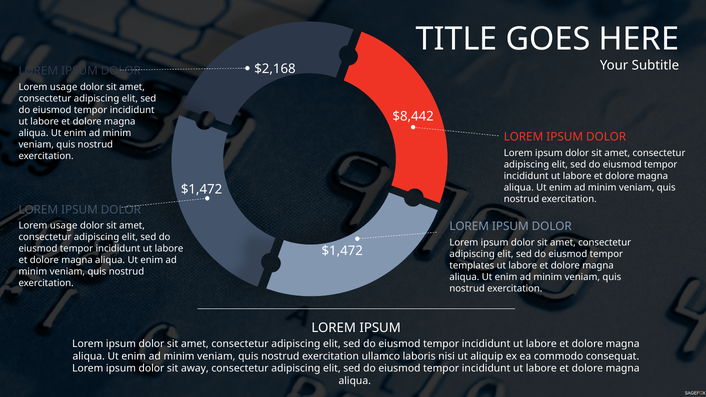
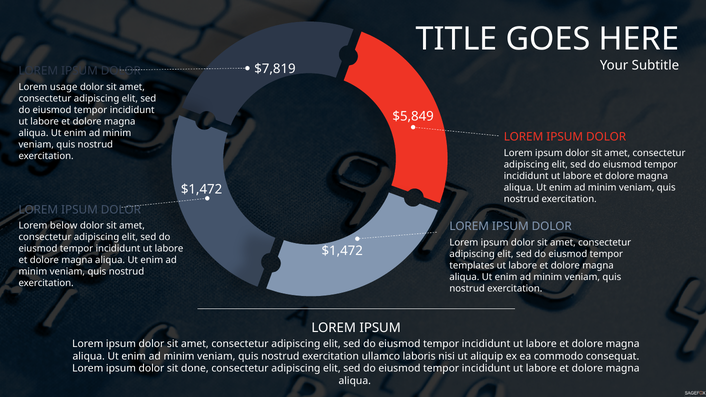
$2,168: $2,168 -> $7,819
$8,442: $8,442 -> $5,849
usage at (64, 226): usage -> below
away: away -> done
